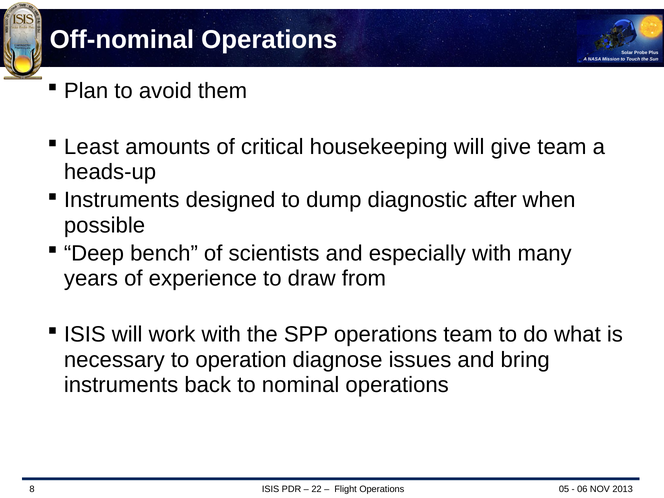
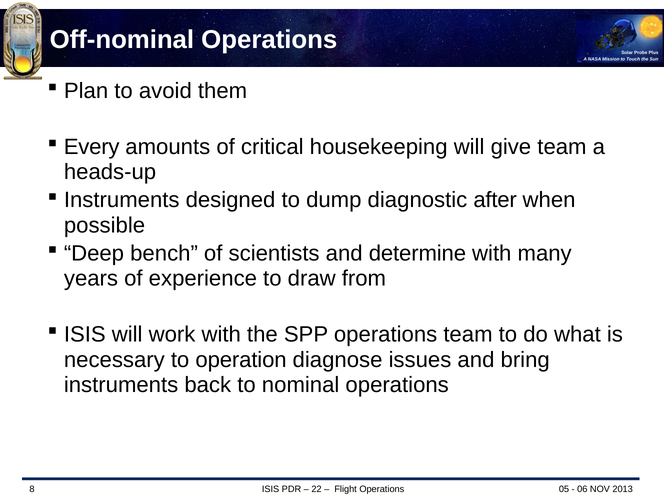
Least: Least -> Every
especially: especially -> determine
